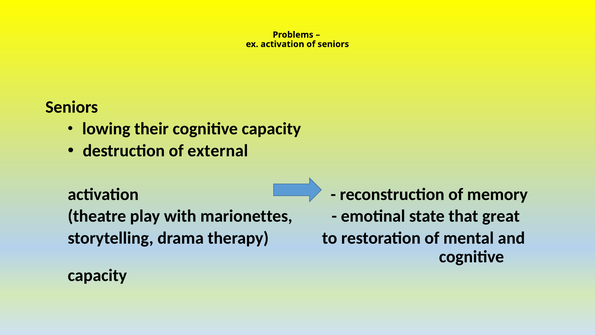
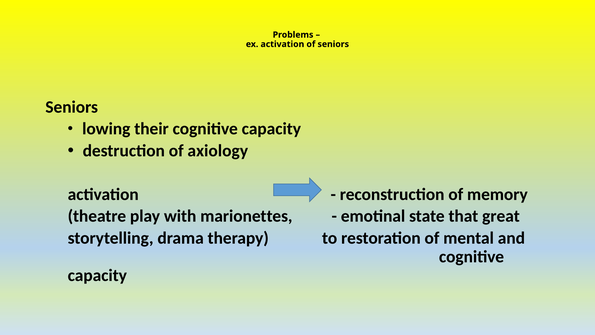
external: external -> axiology
